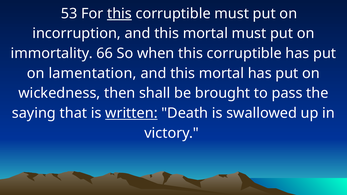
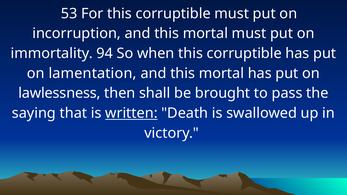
this at (119, 14) underline: present -> none
66: 66 -> 94
wickedness: wickedness -> lawlessness
